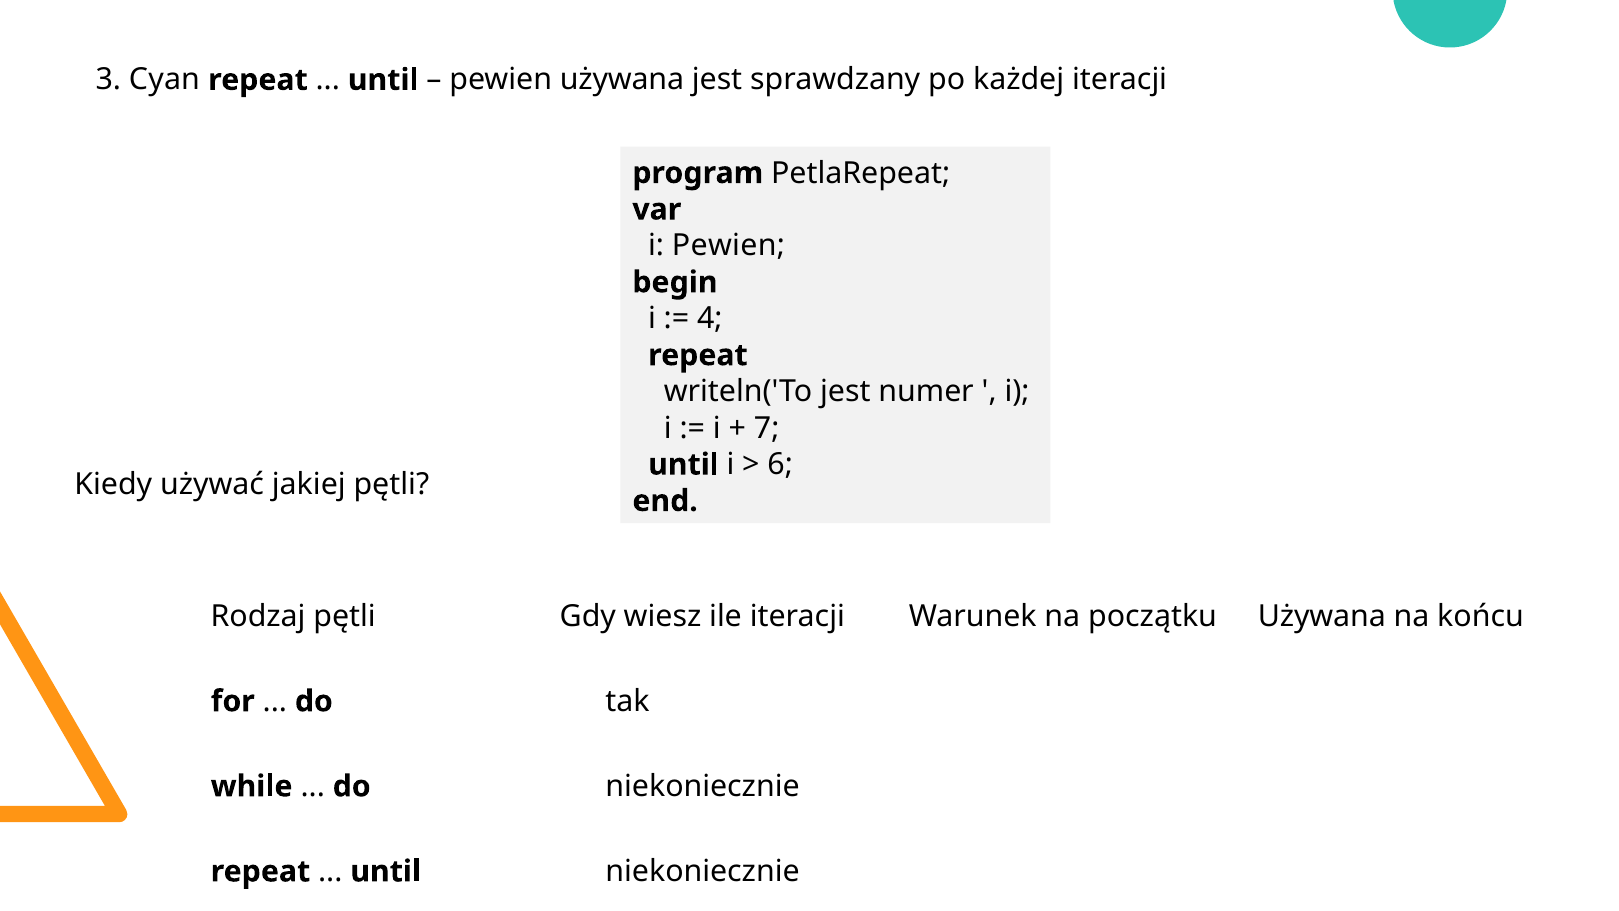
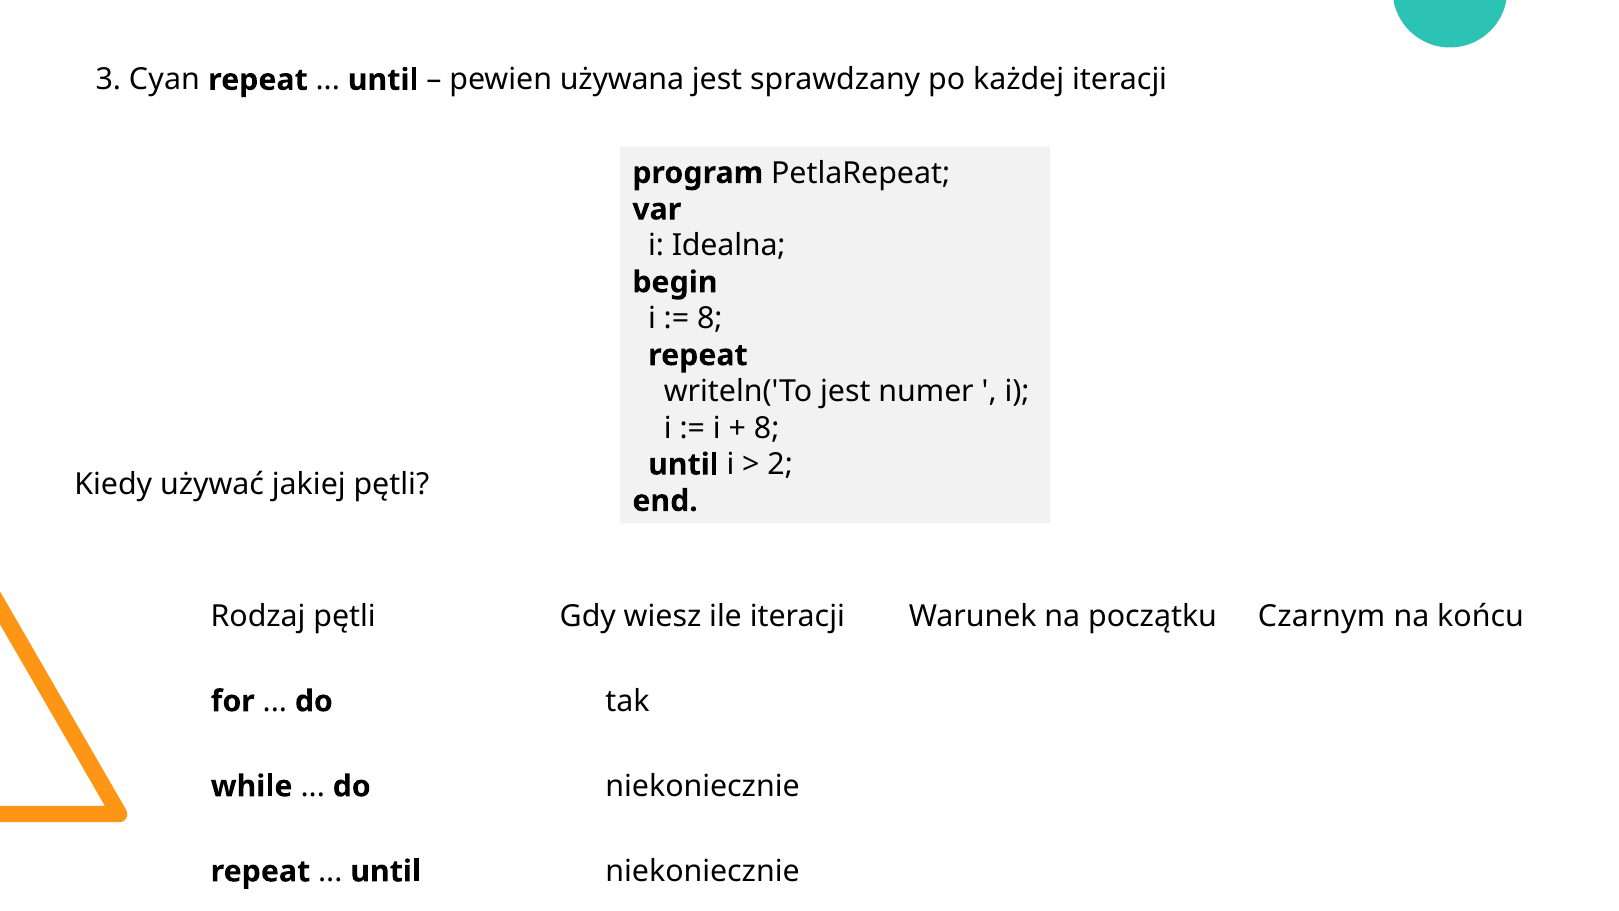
i Pewien: Pewien -> Idealna
4 at (710, 319): 4 -> 8
7 at (767, 428): 7 -> 8
6: 6 -> 2
początku Używana: Używana -> Czarnym
